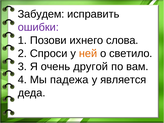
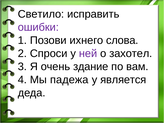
Забудем: Забудем -> Светило
ней colour: orange -> purple
светило: светило -> захотел
другой: другой -> здание
